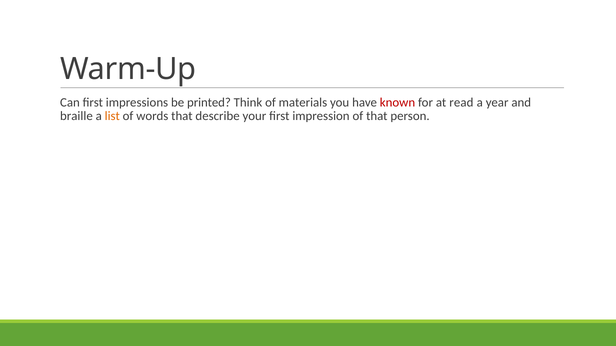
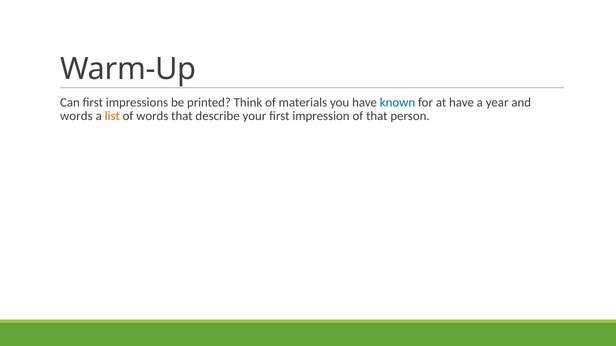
known colour: red -> blue
at read: read -> have
braille at (76, 116): braille -> words
